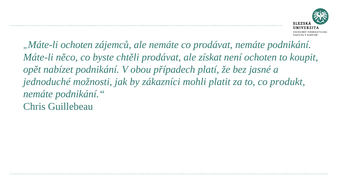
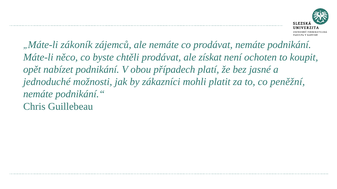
Máte-li ochoten: ochoten -> zákoník
produkt: produkt -> peněžní
